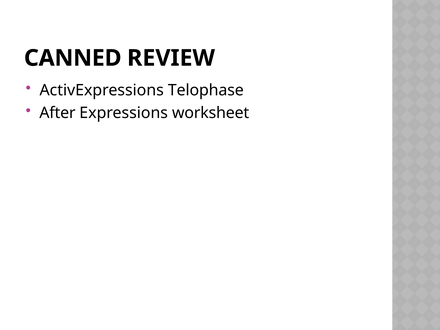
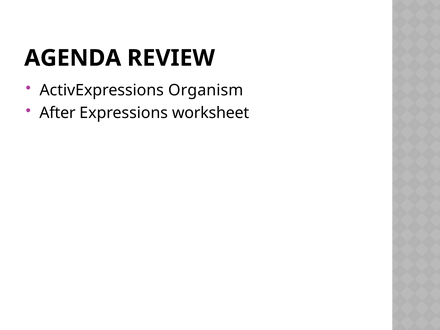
CANNED: CANNED -> AGENDA
Telophase: Telophase -> Organism
